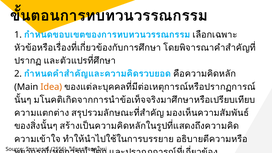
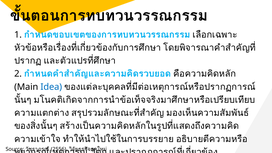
Idea colour: orange -> blue
